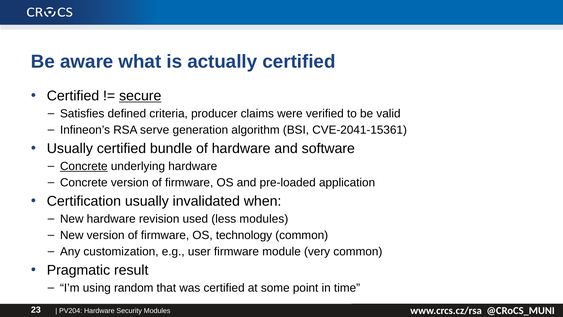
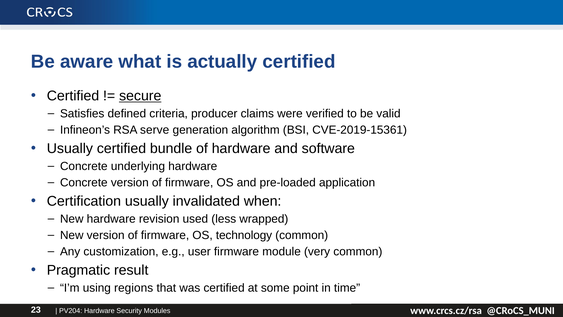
CVE-2041-15361: CVE-2041-15361 -> CVE-2019-15361
Concrete at (84, 166) underline: present -> none
less modules: modules -> wrapped
random: random -> regions
